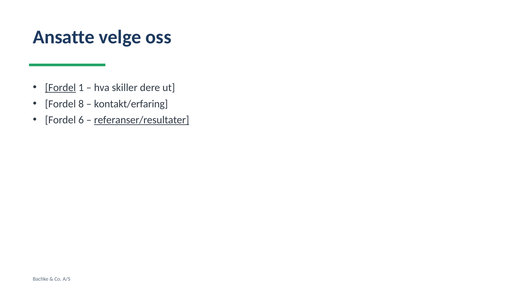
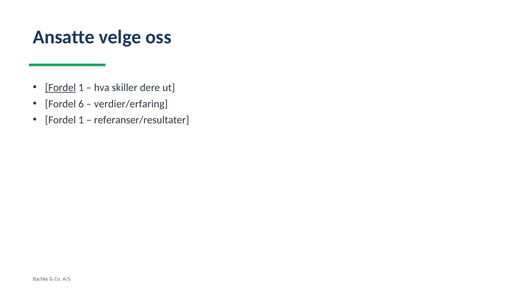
8: 8 -> 6
kontakt/erfaring: kontakt/erfaring -> verdier/erfaring
6 at (81, 120): 6 -> 1
referanser/resultater underline: present -> none
